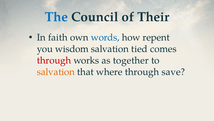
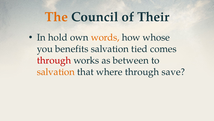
The colour: blue -> orange
faith: faith -> hold
words colour: blue -> orange
repent: repent -> whose
wisdom: wisdom -> benefits
together: together -> between
